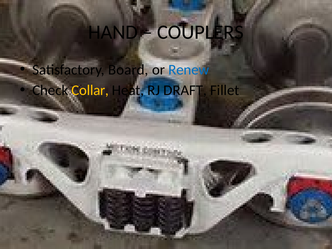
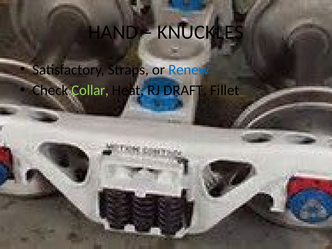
COUPLERS: COUPLERS -> KNUCKLES
Board: Board -> Straps
Collar colour: yellow -> light green
